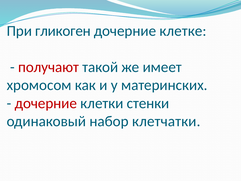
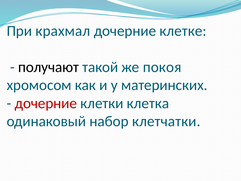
гликоген: гликоген -> крахмал
получают colour: red -> black
имеет: имеет -> покоя
стенки: стенки -> клетка
